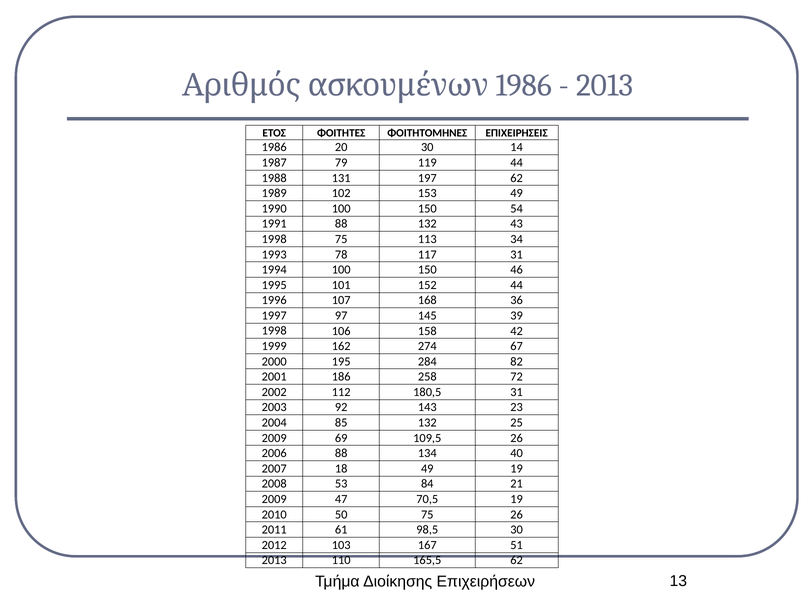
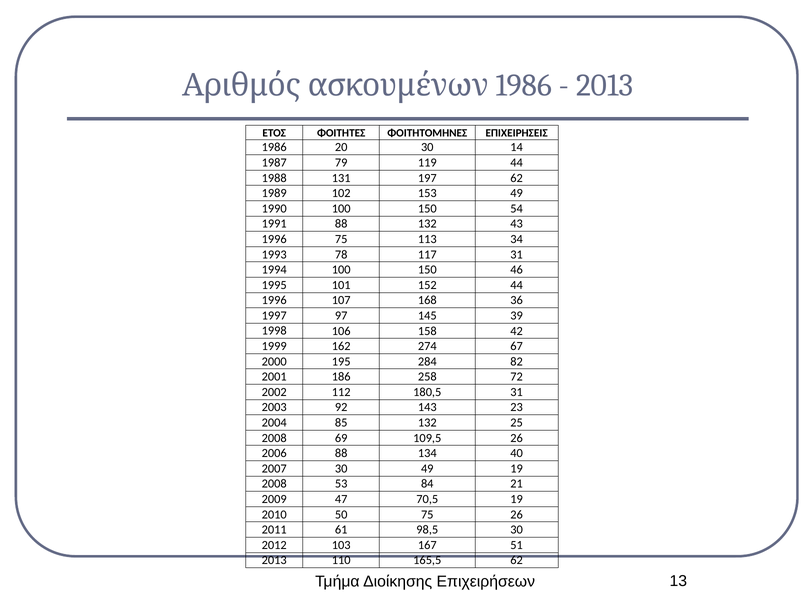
1998 at (274, 239): 1998 -> 1996
2009 at (274, 438): 2009 -> 2008
2007 18: 18 -> 30
